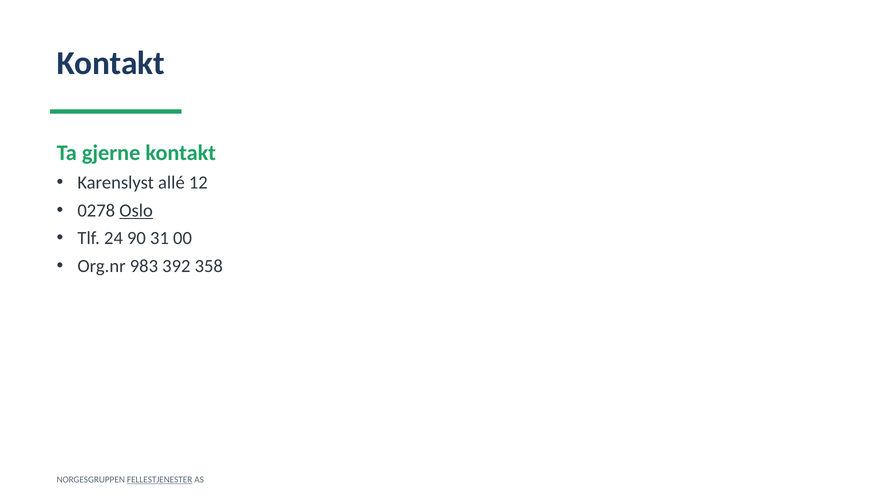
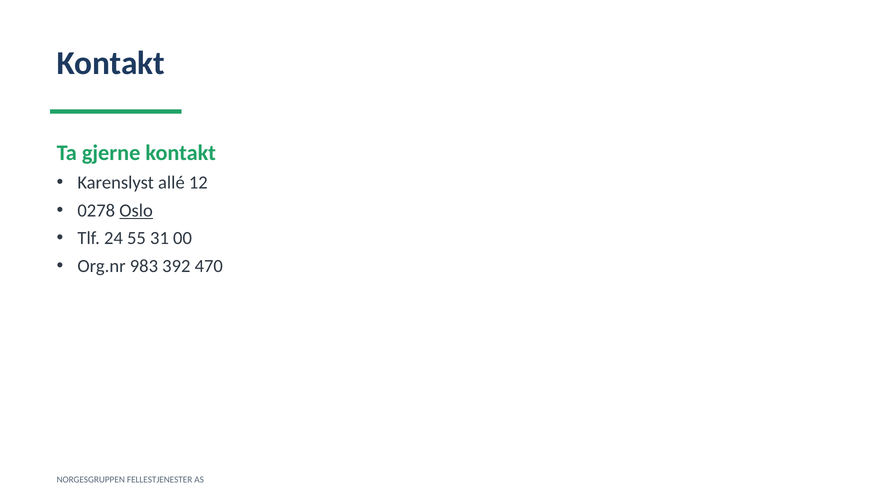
90: 90 -> 55
358: 358 -> 470
FELLESTJENESTER underline: present -> none
